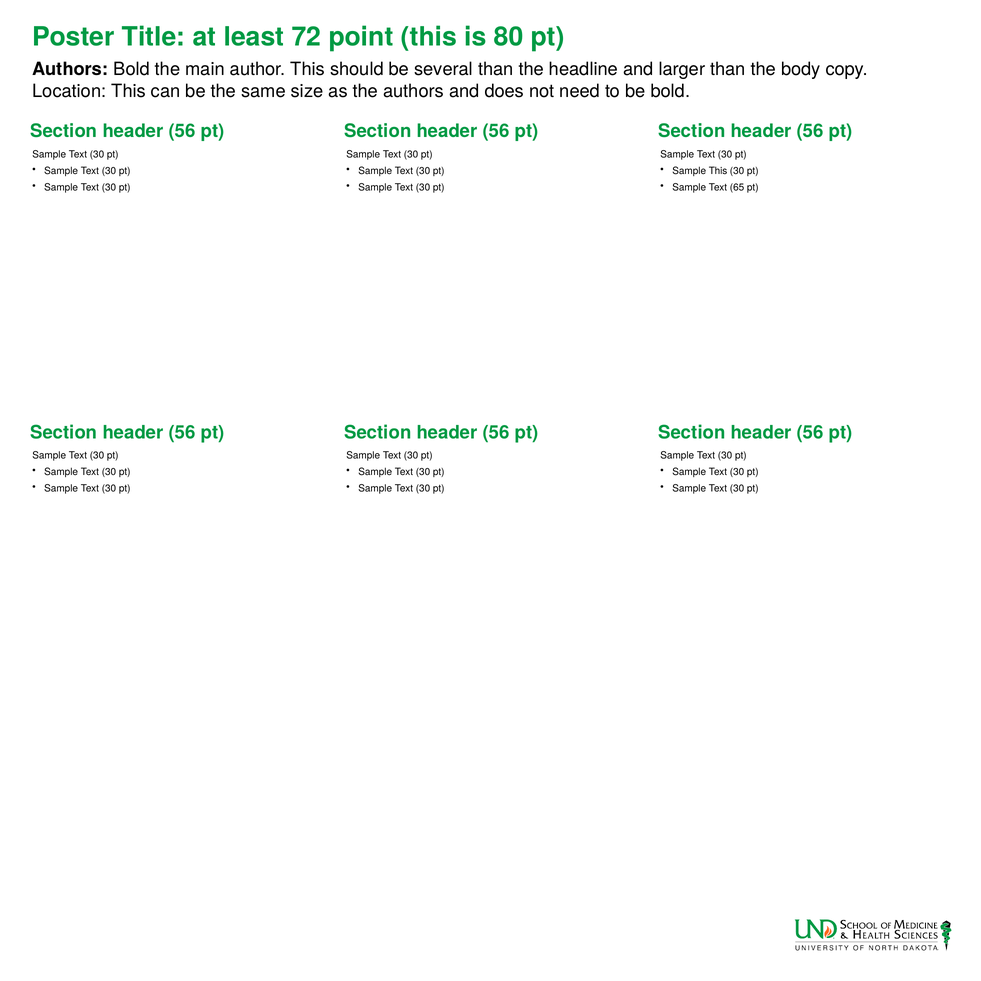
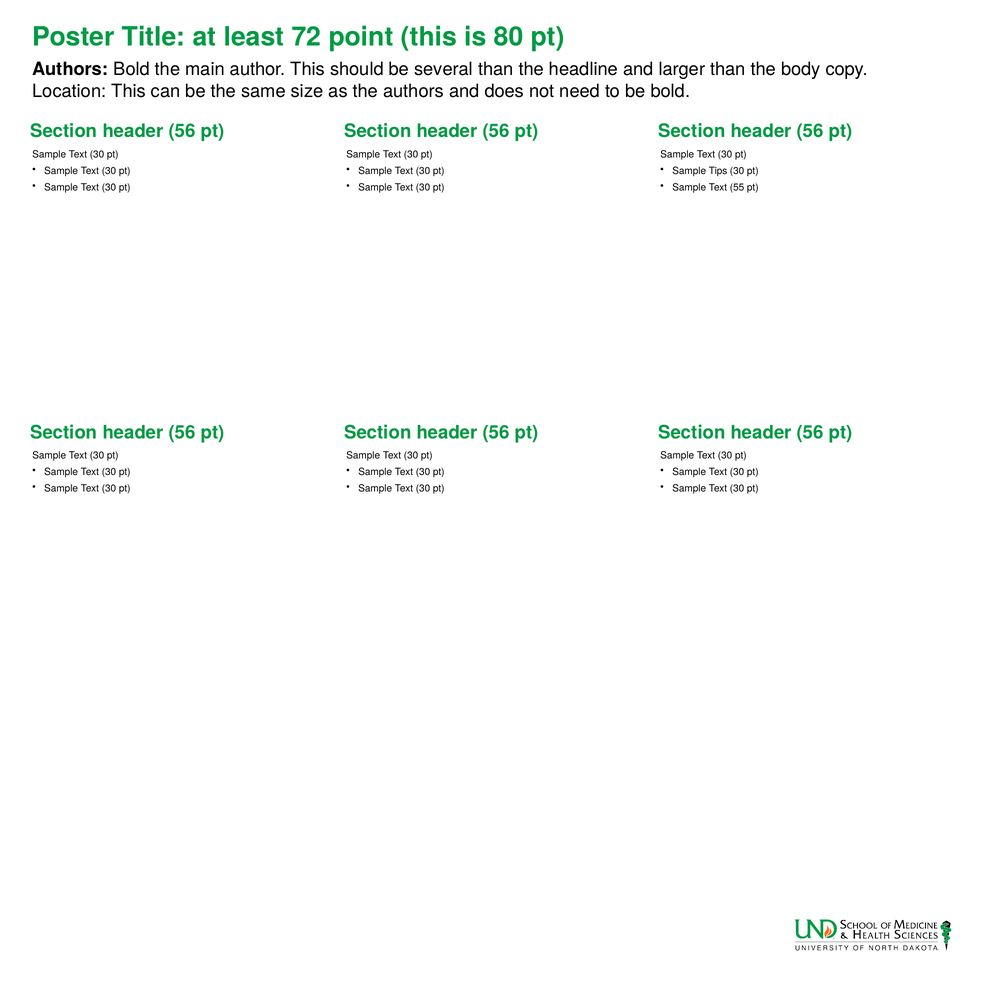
Sample This: This -> Tips
65: 65 -> 55
